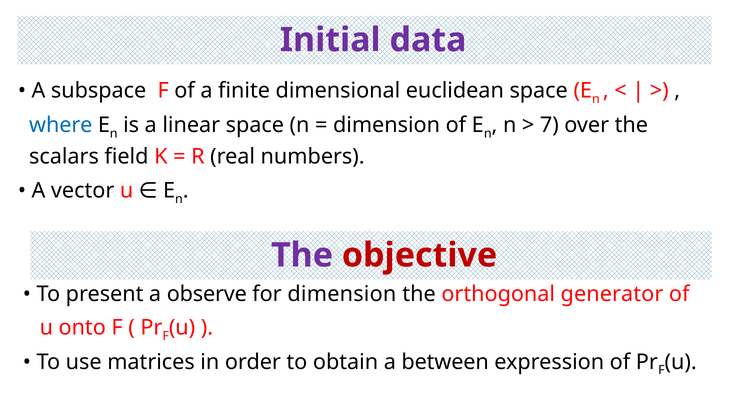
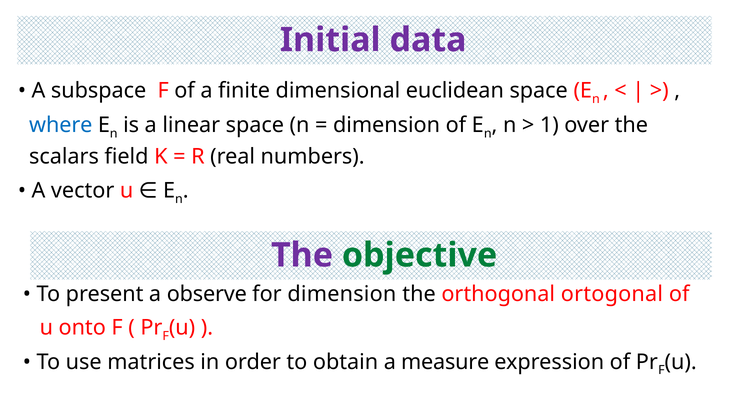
7: 7 -> 1
objective colour: red -> green
generator: generator -> ortogonal
between: between -> measure
